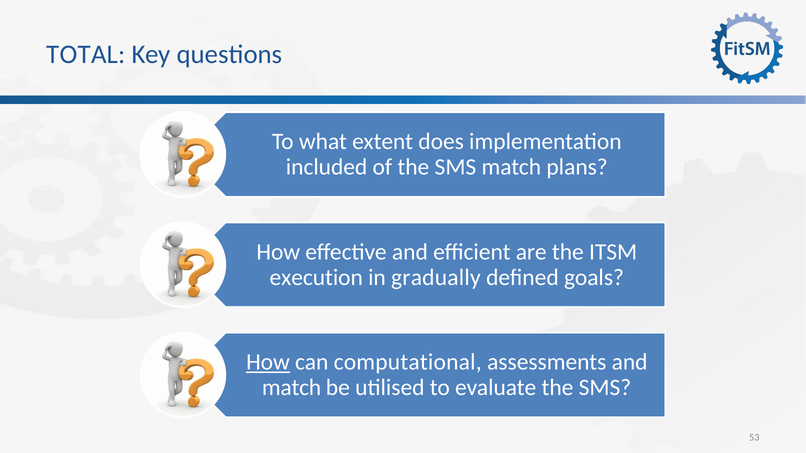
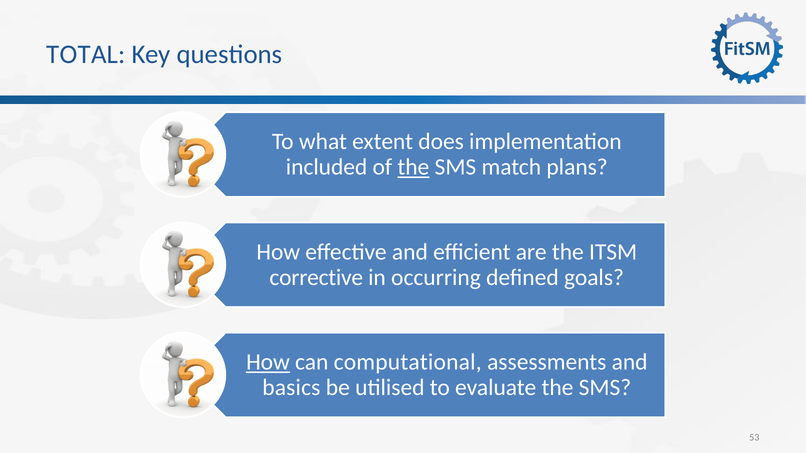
the at (413, 167) underline: none -> present
execution: execution -> corrective
gradually: gradually -> occurring
match at (292, 388): match -> basics
